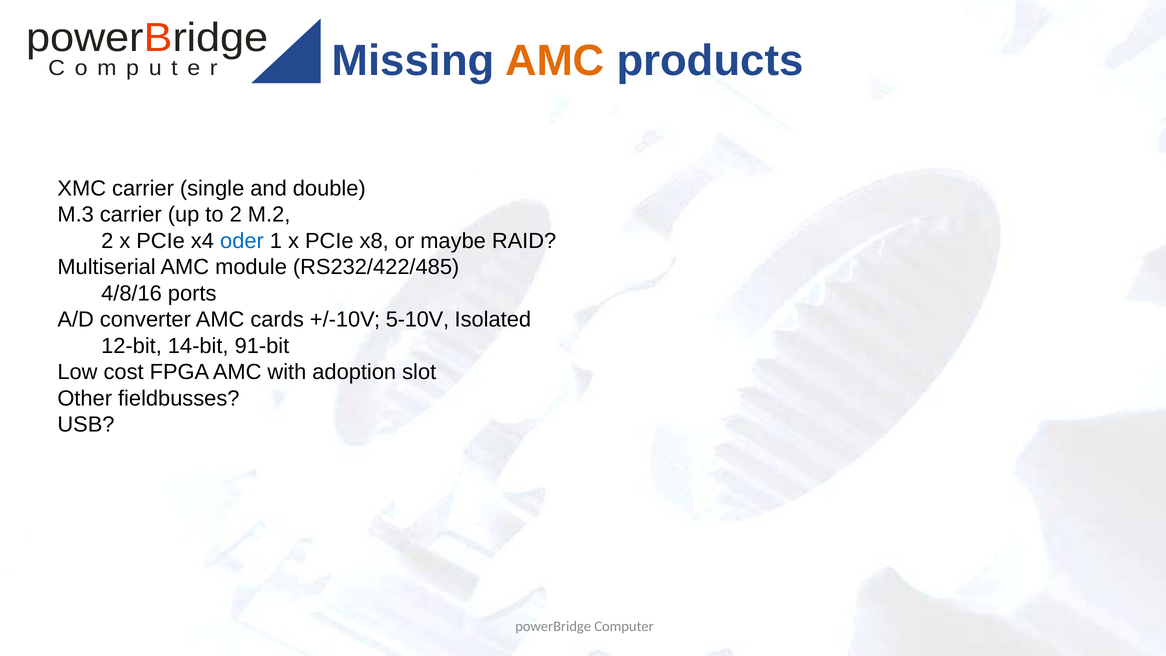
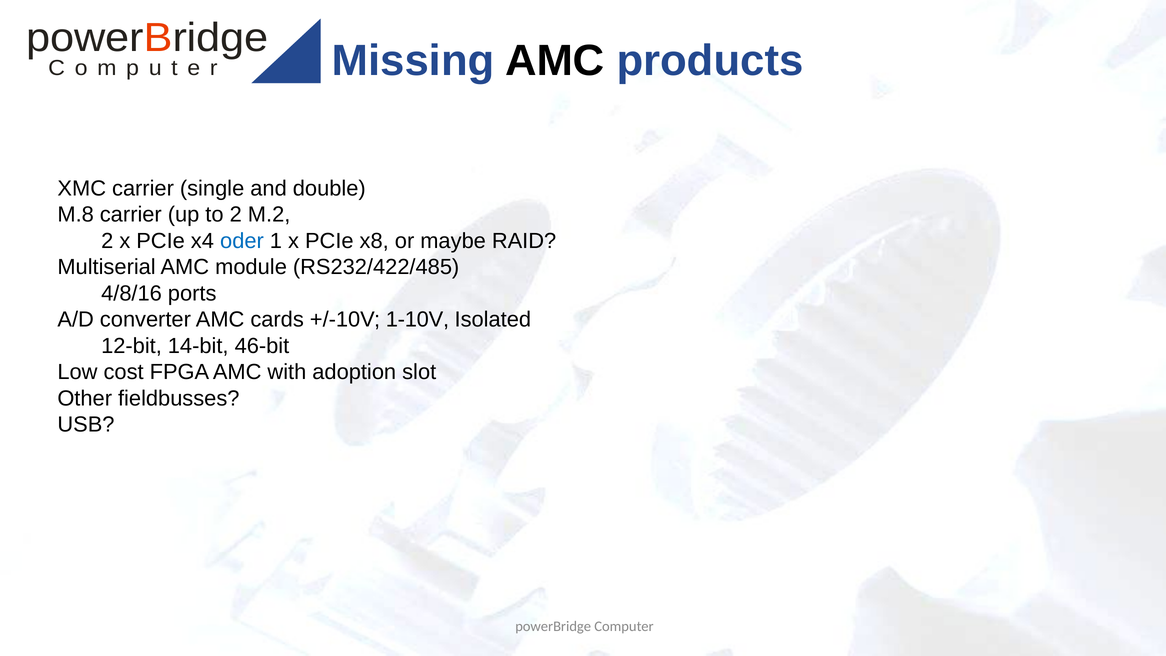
AMC at (555, 61) colour: orange -> black
M.3: M.3 -> M.8
5-10V: 5-10V -> 1-10V
91-bit: 91-bit -> 46-bit
